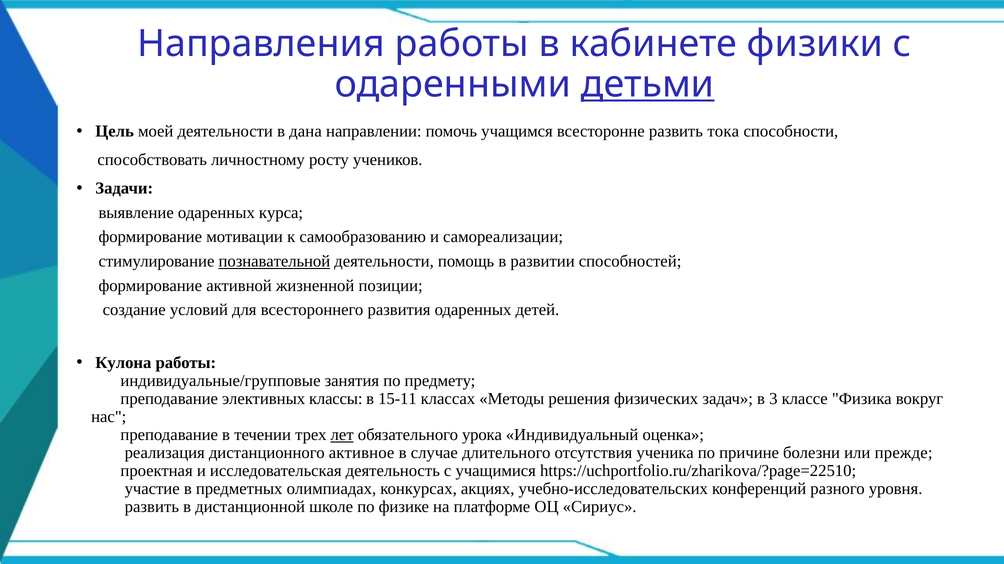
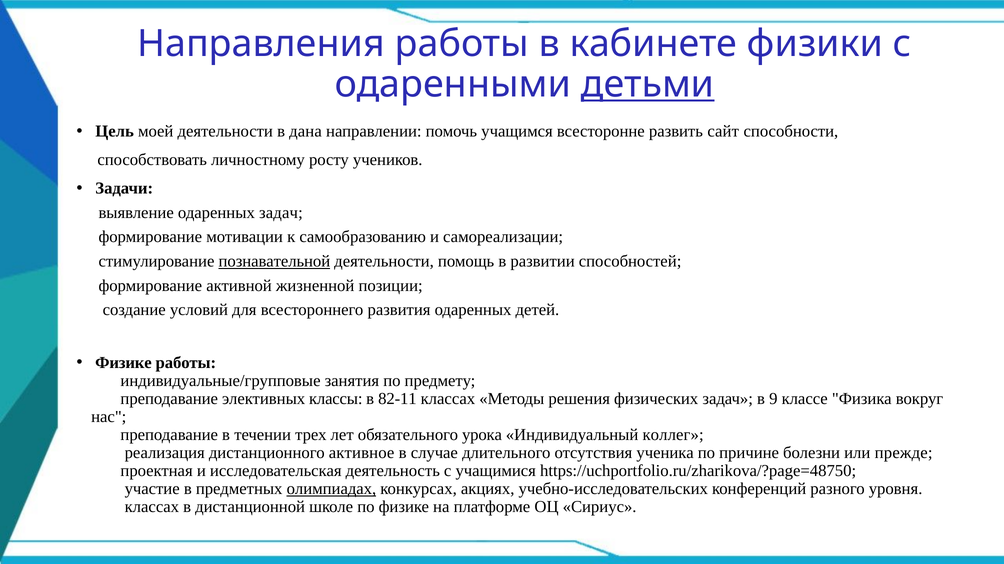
тока: тока -> сайт
одаренных курса: курса -> задач
Кулона at (123, 363): Кулона -> Физике
15-11: 15-11 -> 82-11
3: 3 -> 9
лет underline: present -> none
оценка: оценка -> коллег
https://uchportfolio.ru/zharikova/?page=22510: https://uchportfolio.ru/zharikova/?page=22510 -> https://uchportfolio.ru/zharikova/?page=48750
олимпиадах underline: none -> present
развить at (152, 508): развить -> классах
